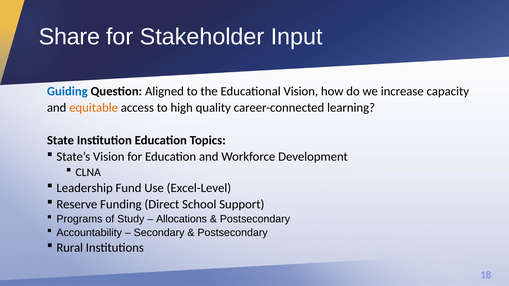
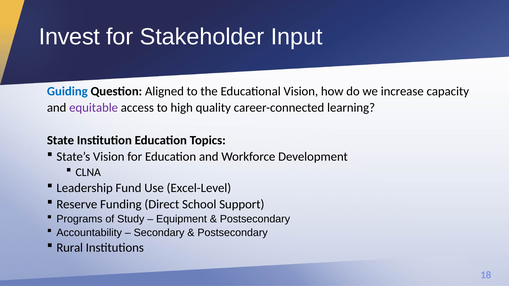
Share: Share -> Invest
equitable colour: orange -> purple
Allocations: Allocations -> Equipment
